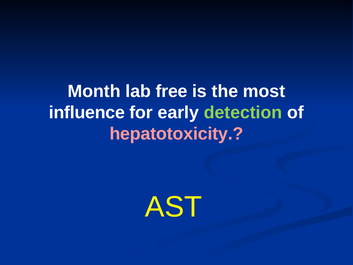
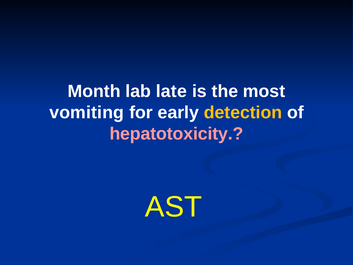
free: free -> late
influence: influence -> vomiting
detection colour: light green -> yellow
